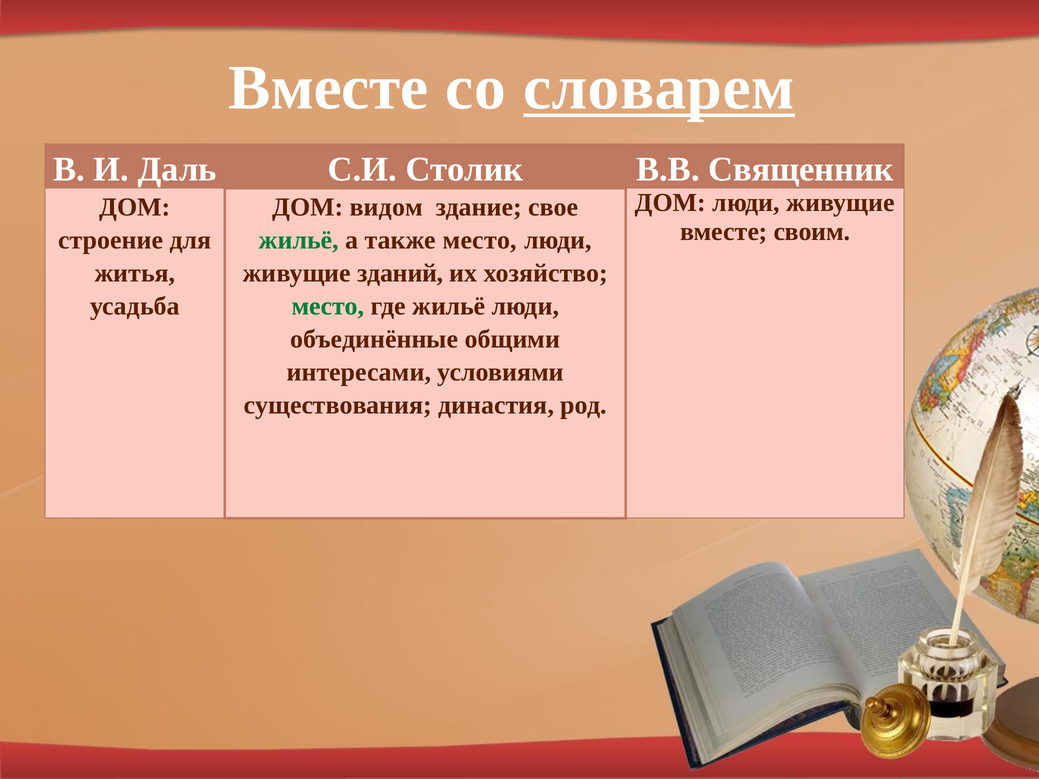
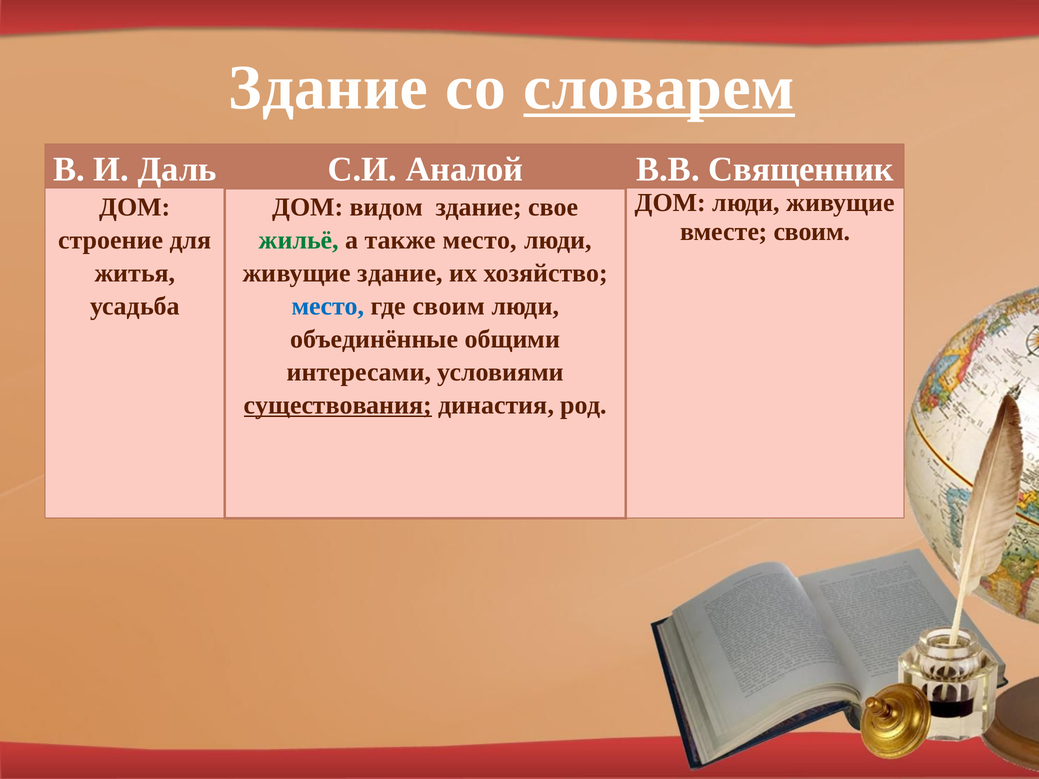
Вместе at (328, 88): Вместе -> Здание
Столик: Столик -> Аналой
живущие зданий: зданий -> здание
место at (328, 306) colour: green -> blue
где жильё: жильё -> своим
существования underline: none -> present
